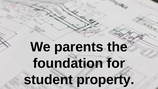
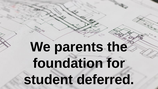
property: property -> deferred
